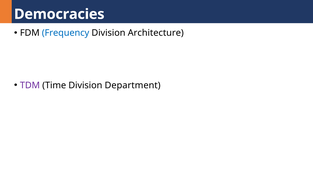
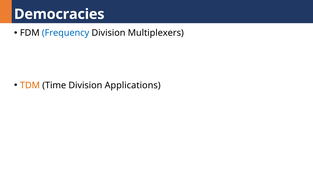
Architecture: Architecture -> Multiplexers
TDM colour: purple -> orange
Department: Department -> Applications
